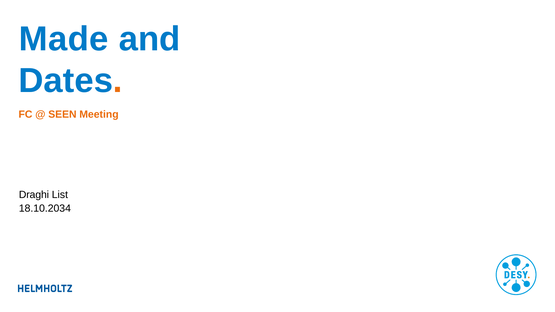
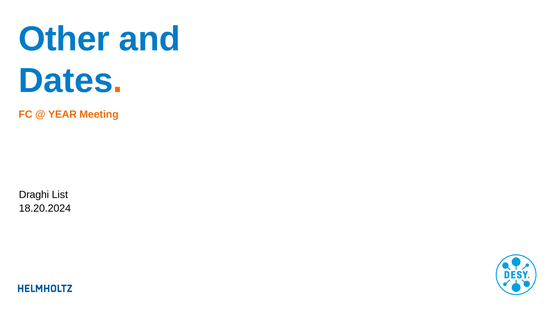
Made: Made -> Other
SEEN: SEEN -> YEAR
18.10.2034: 18.10.2034 -> 18.20.2024
